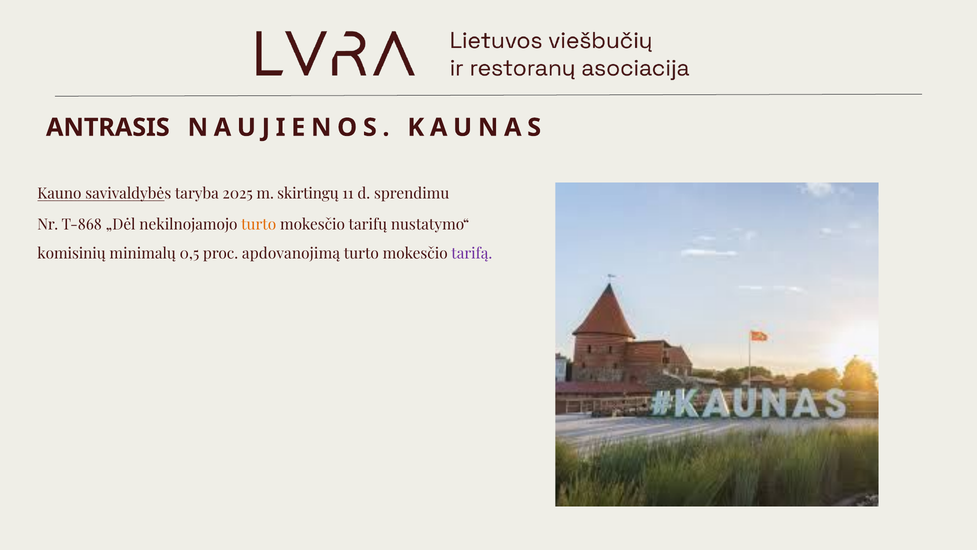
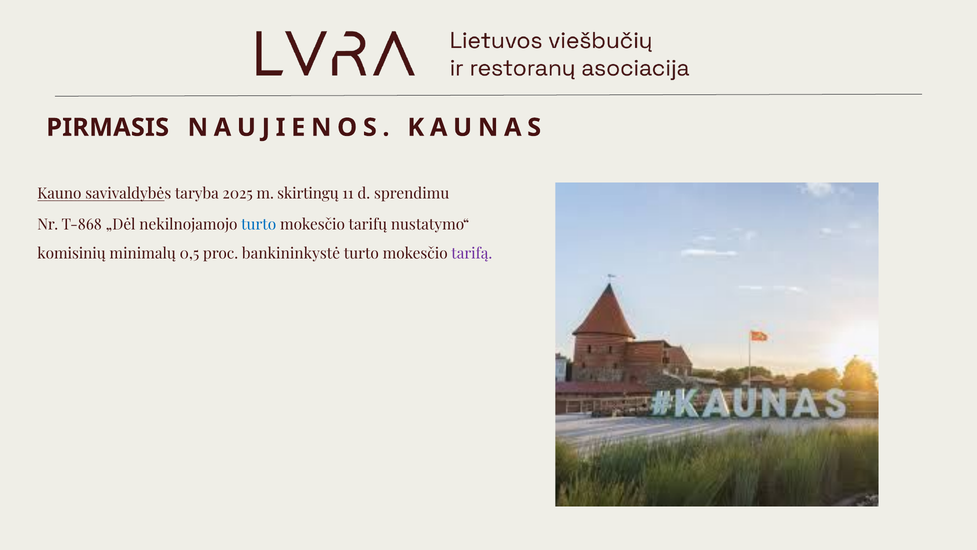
ANTRASIS: ANTRASIS -> PIRMASIS
turto at (259, 225) colour: orange -> blue
apdovanojimą: apdovanojimą -> bankininkystė
